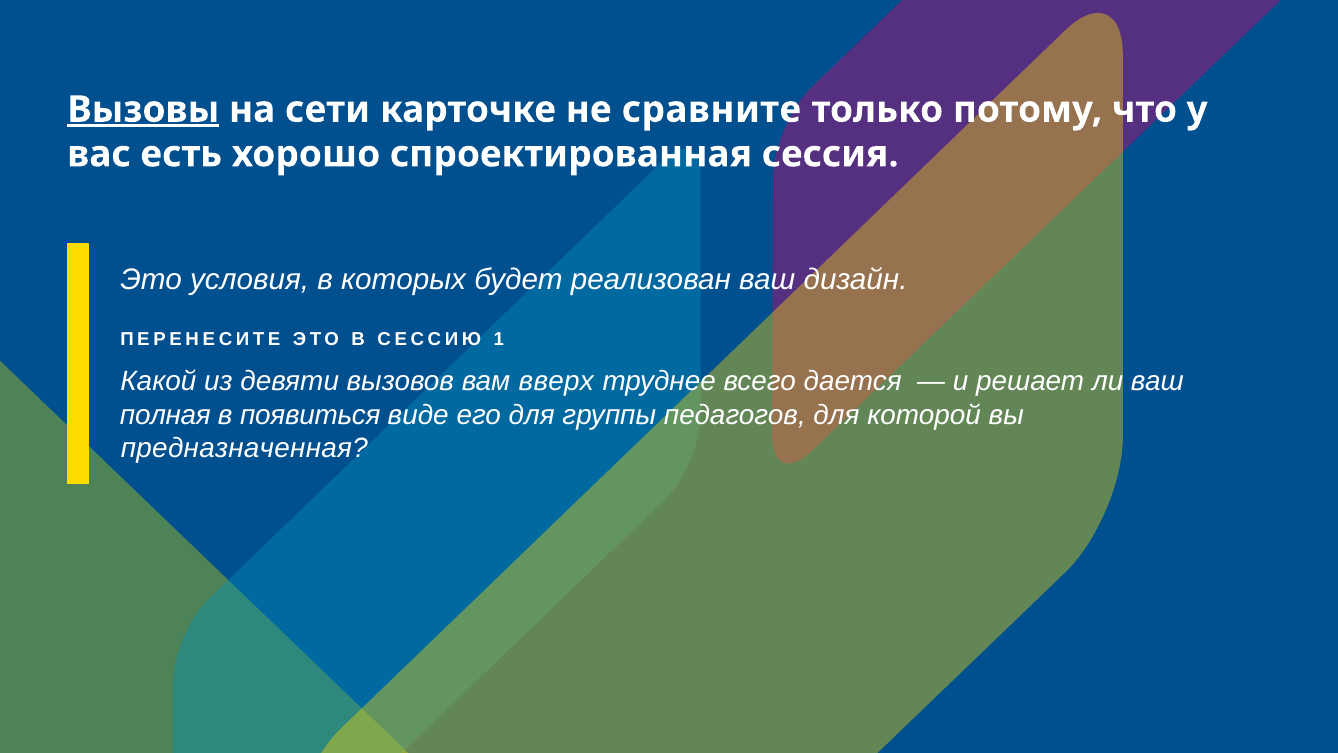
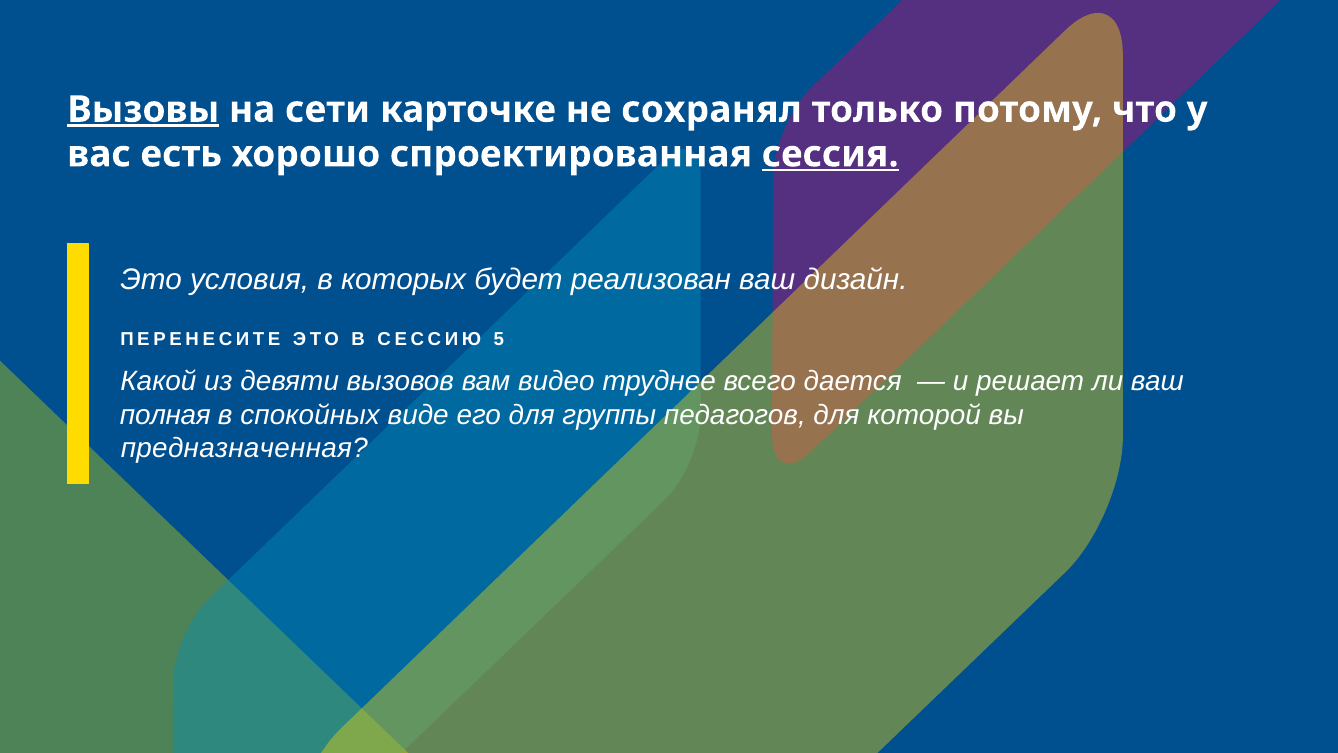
сравните: сравните -> сохранял
сессия underline: none -> present
1: 1 -> 5
вверх: вверх -> видео
появиться: появиться -> спокойных
